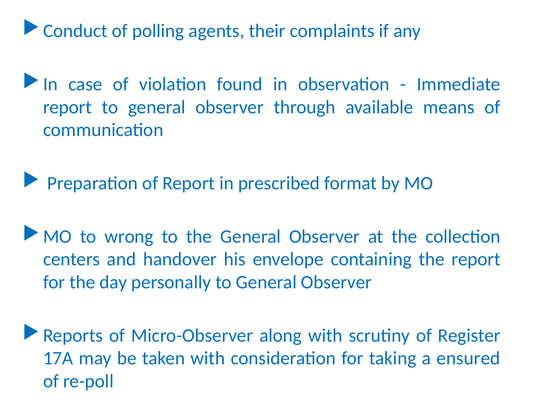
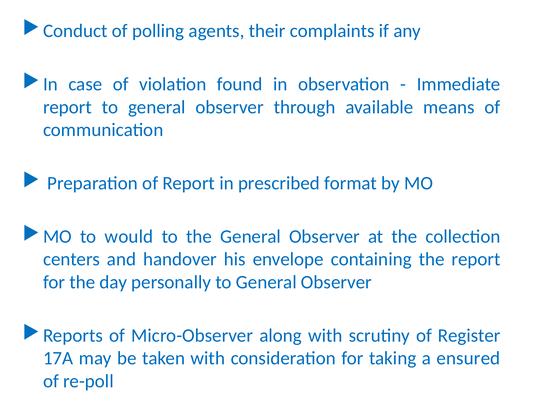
wrong: wrong -> would
